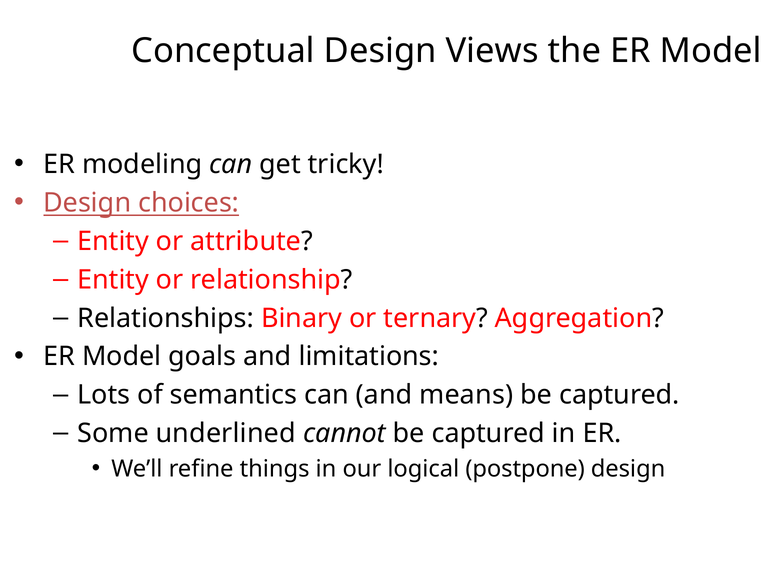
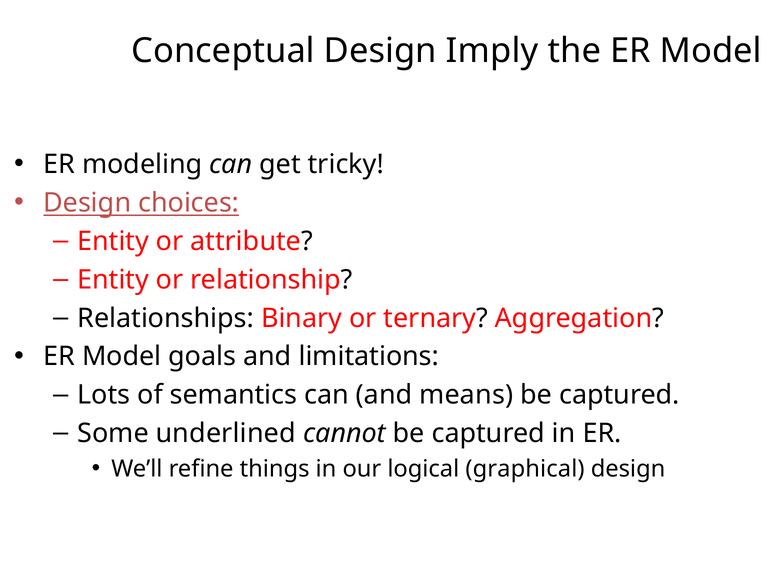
Views: Views -> Imply
postpone: postpone -> graphical
